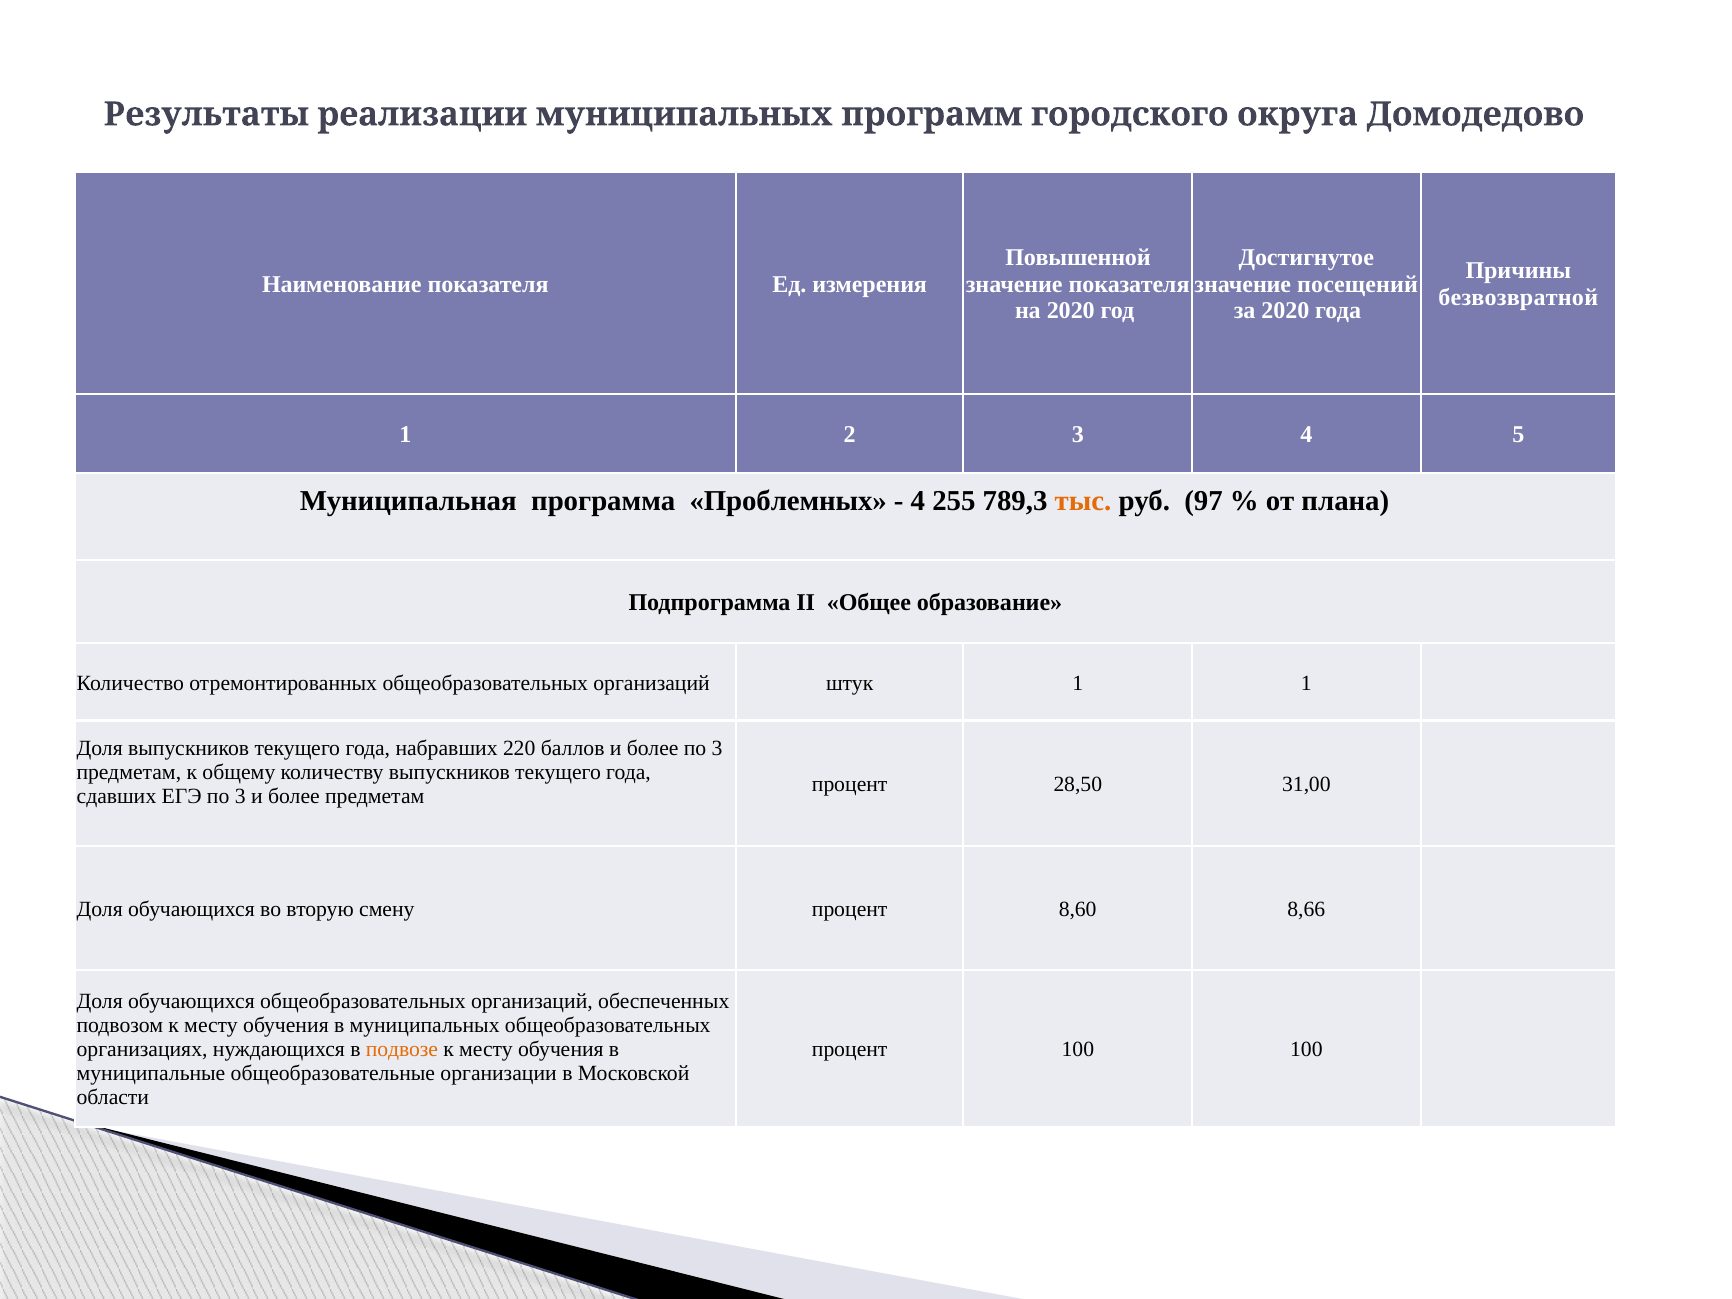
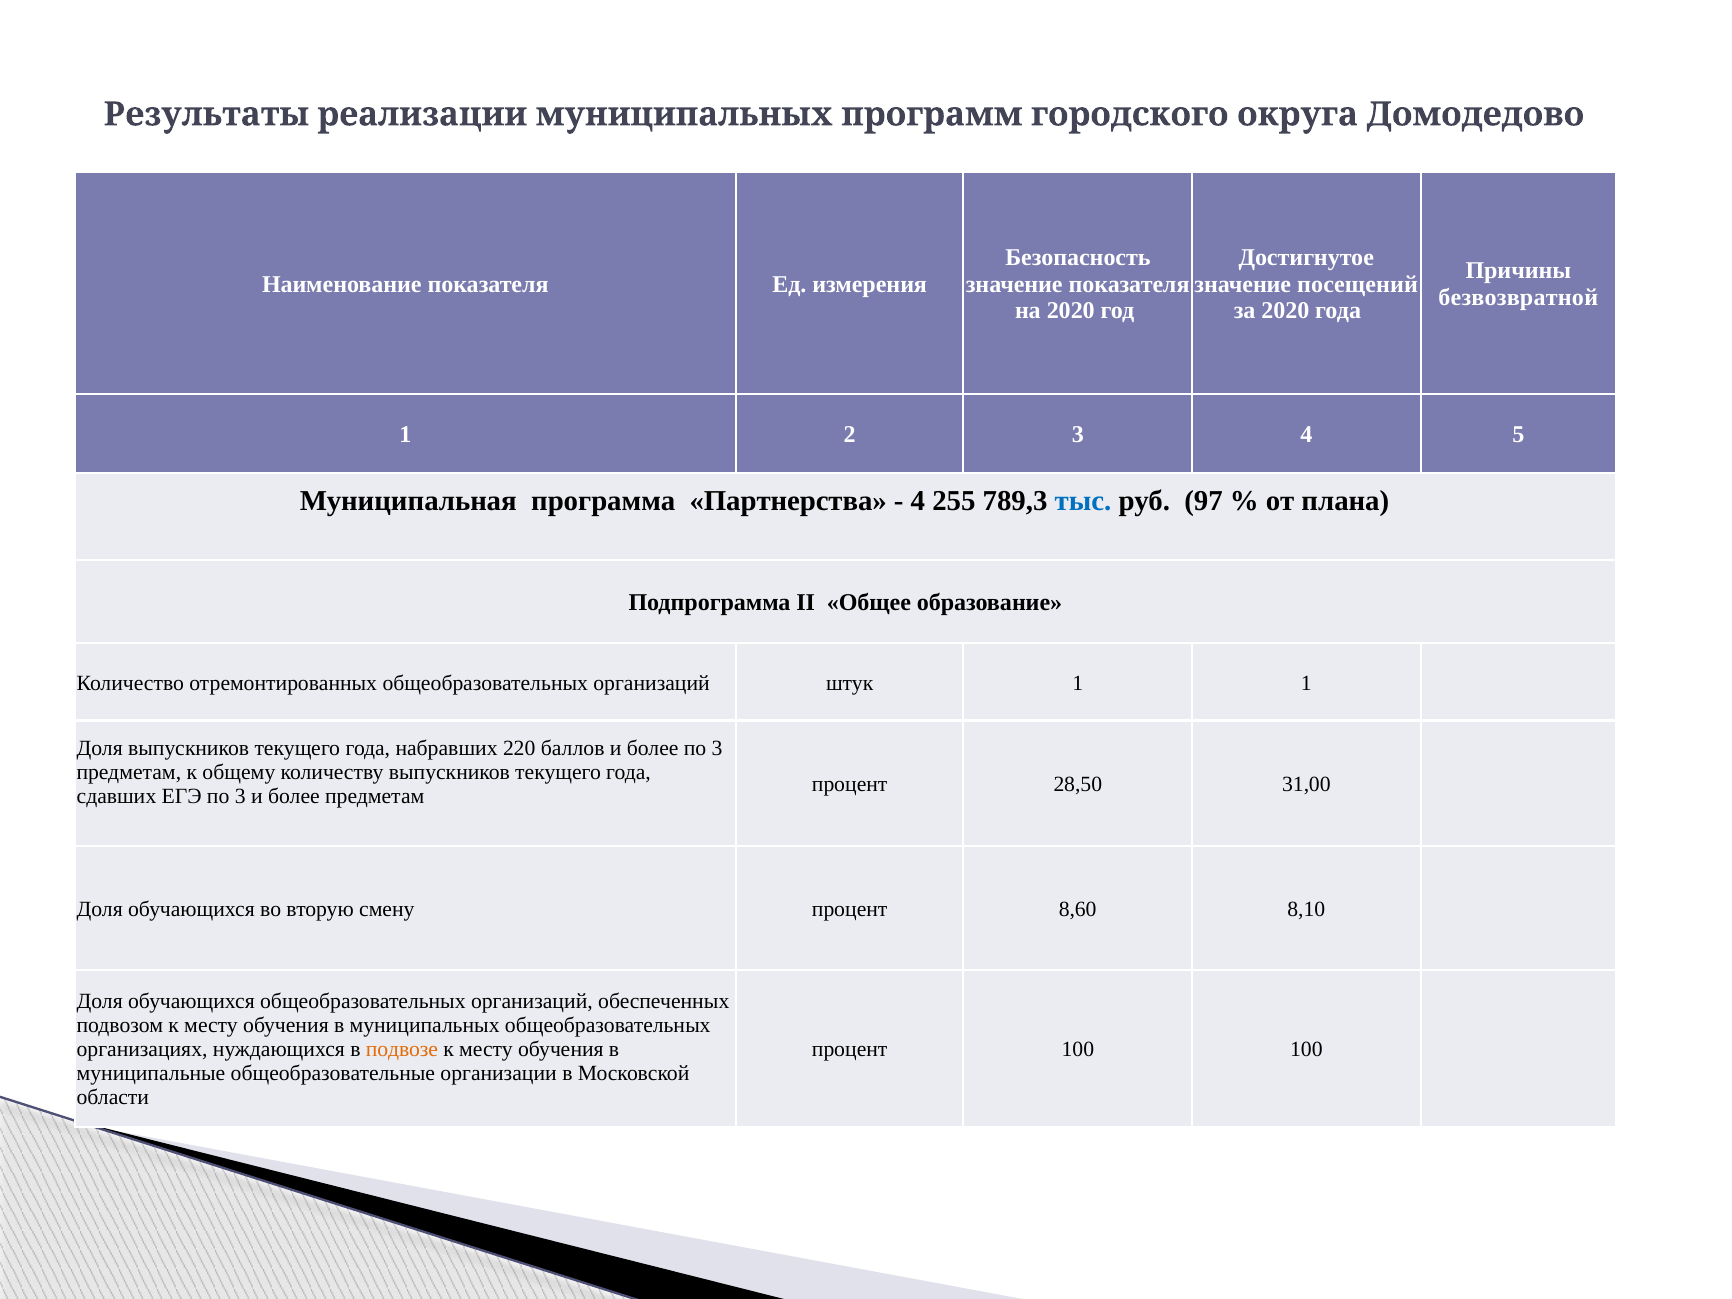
Повышенной: Повышенной -> Безопасность
Проблемных: Проблемных -> Партнерства
тыс colour: orange -> blue
8,66: 8,66 -> 8,10
